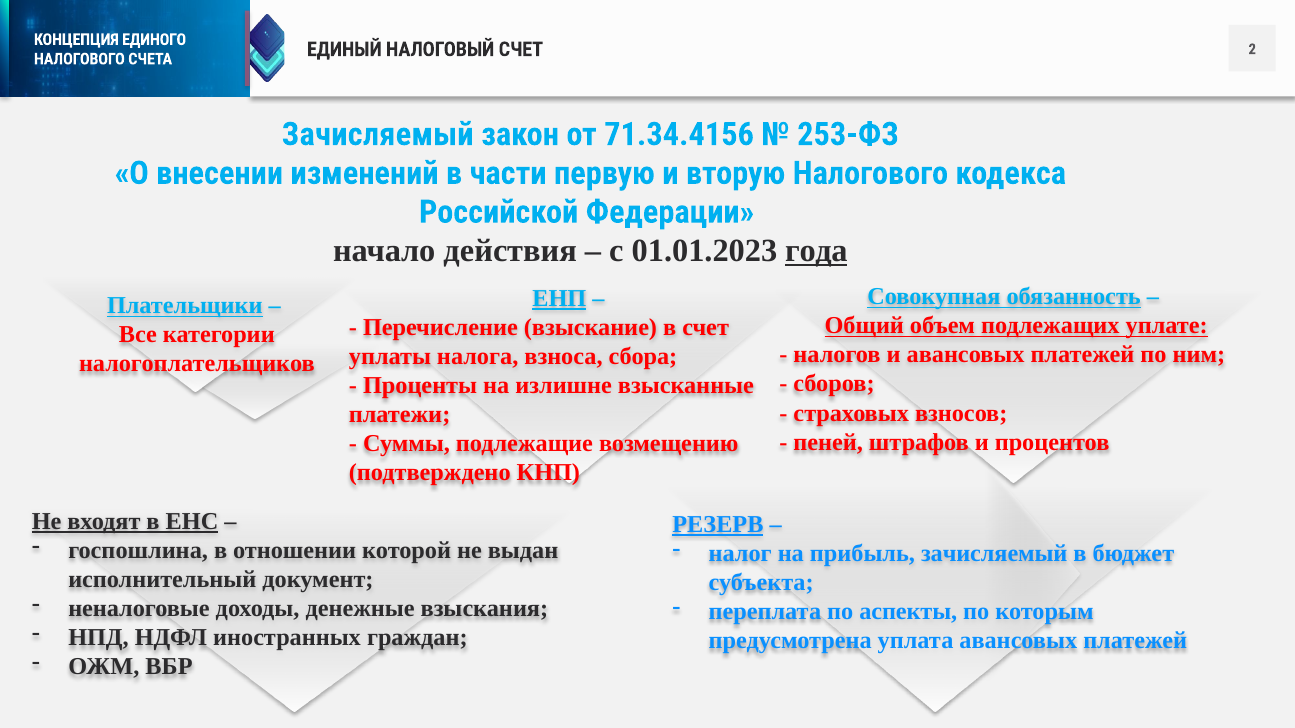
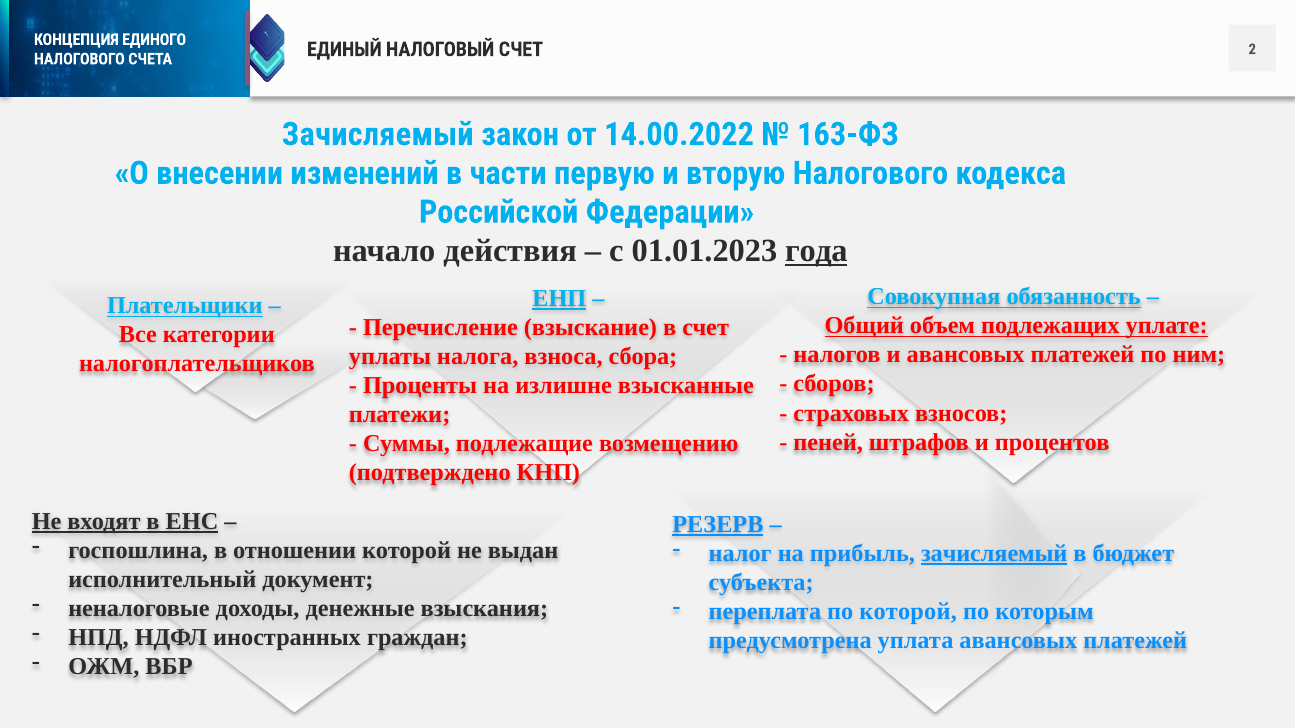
71.34.4156: 71.34.4156 -> 14.00.2022
253-ФЗ: 253-ФЗ -> 163-ФЗ
зачисляемый at (994, 554) underline: none -> present
по аспекты: аспекты -> которой
